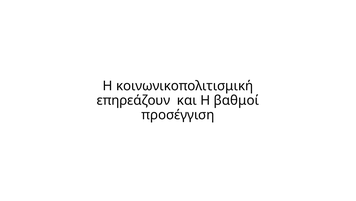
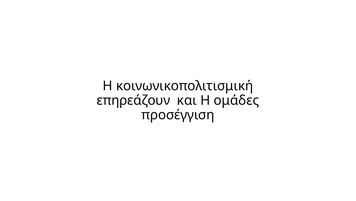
βαθμοί: βαθμοί -> ομάδες
